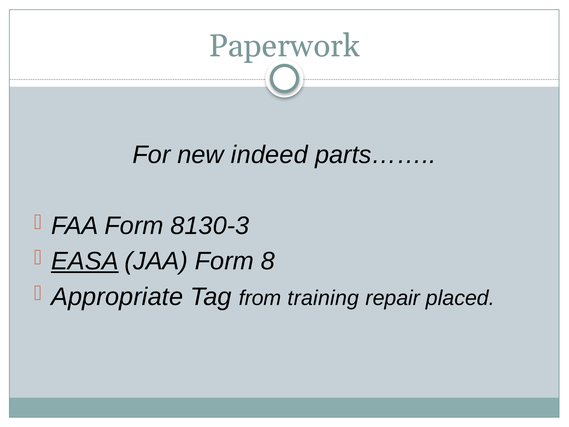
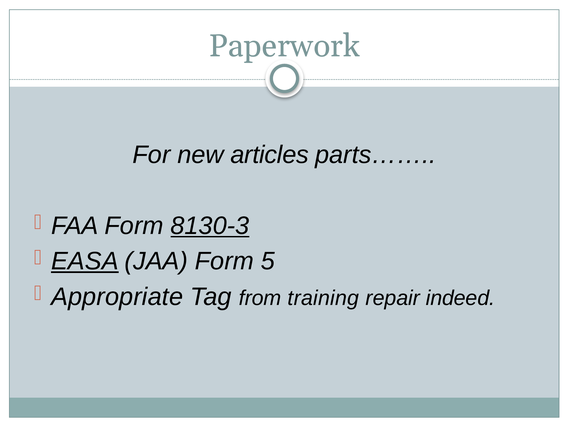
indeed: indeed -> articles
8130-3 underline: none -> present
8: 8 -> 5
placed: placed -> indeed
